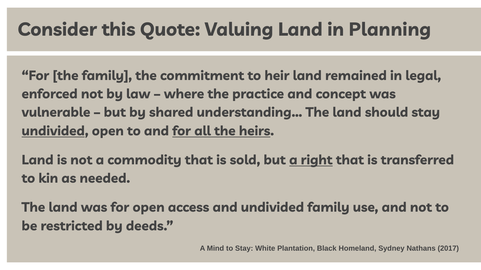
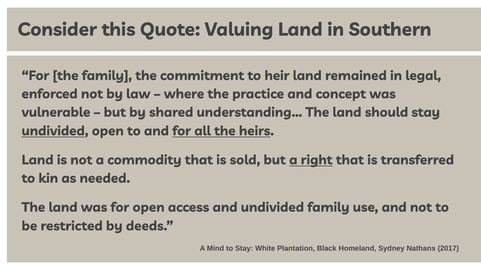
Planning: Planning -> Southern
